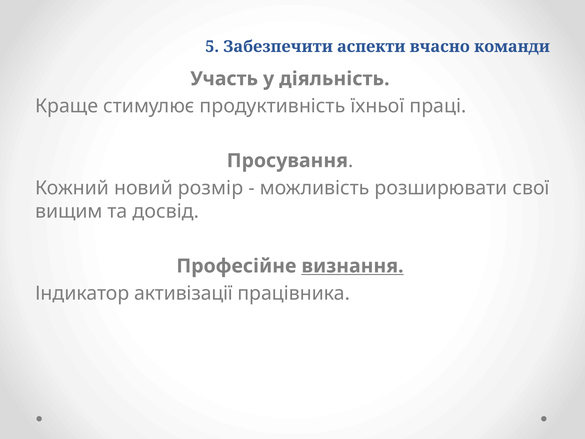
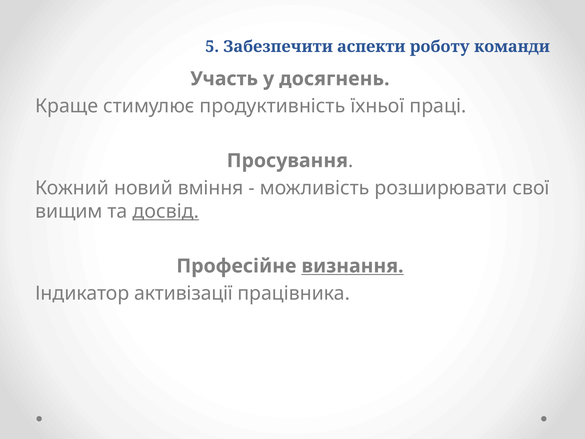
вчасно: вчасно -> роботу
діяльність: діяльність -> досягнень
розмір: розмір -> вміння
досвід underline: none -> present
